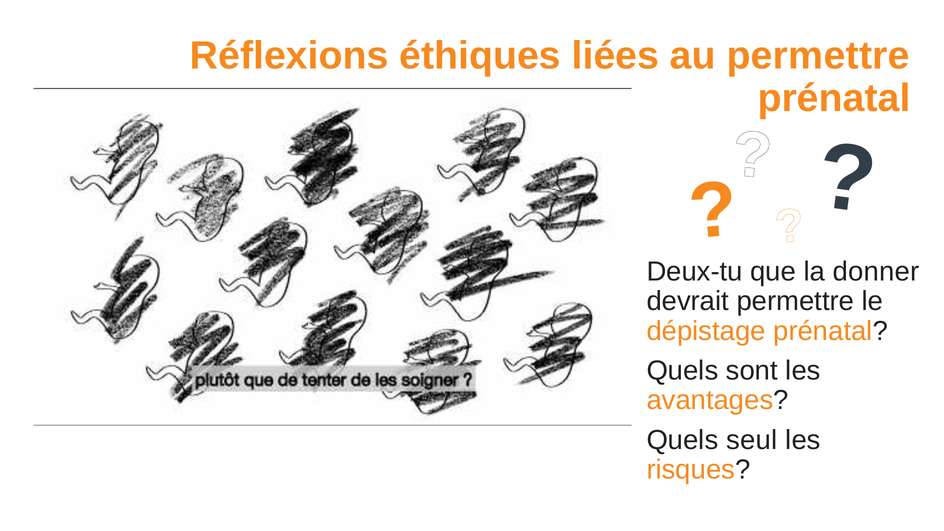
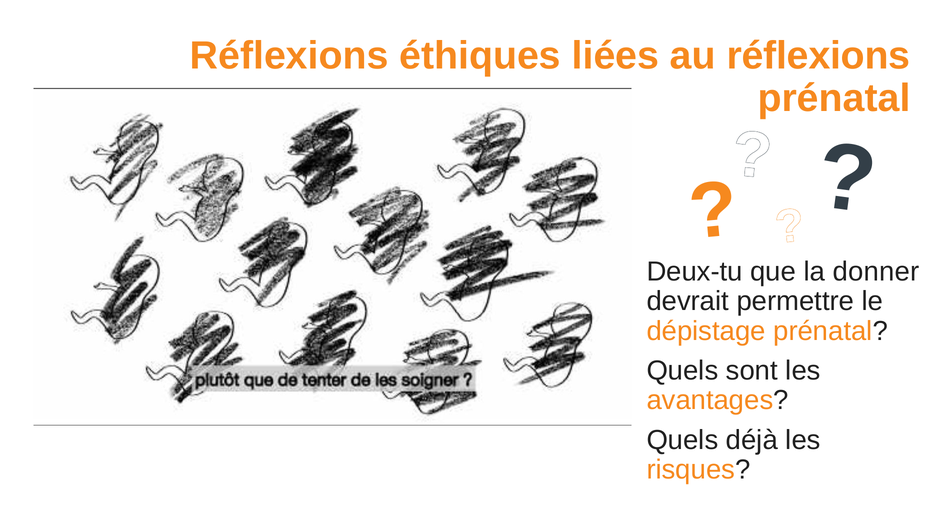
au permettre: permettre -> réflexions
seul: seul -> déjà
